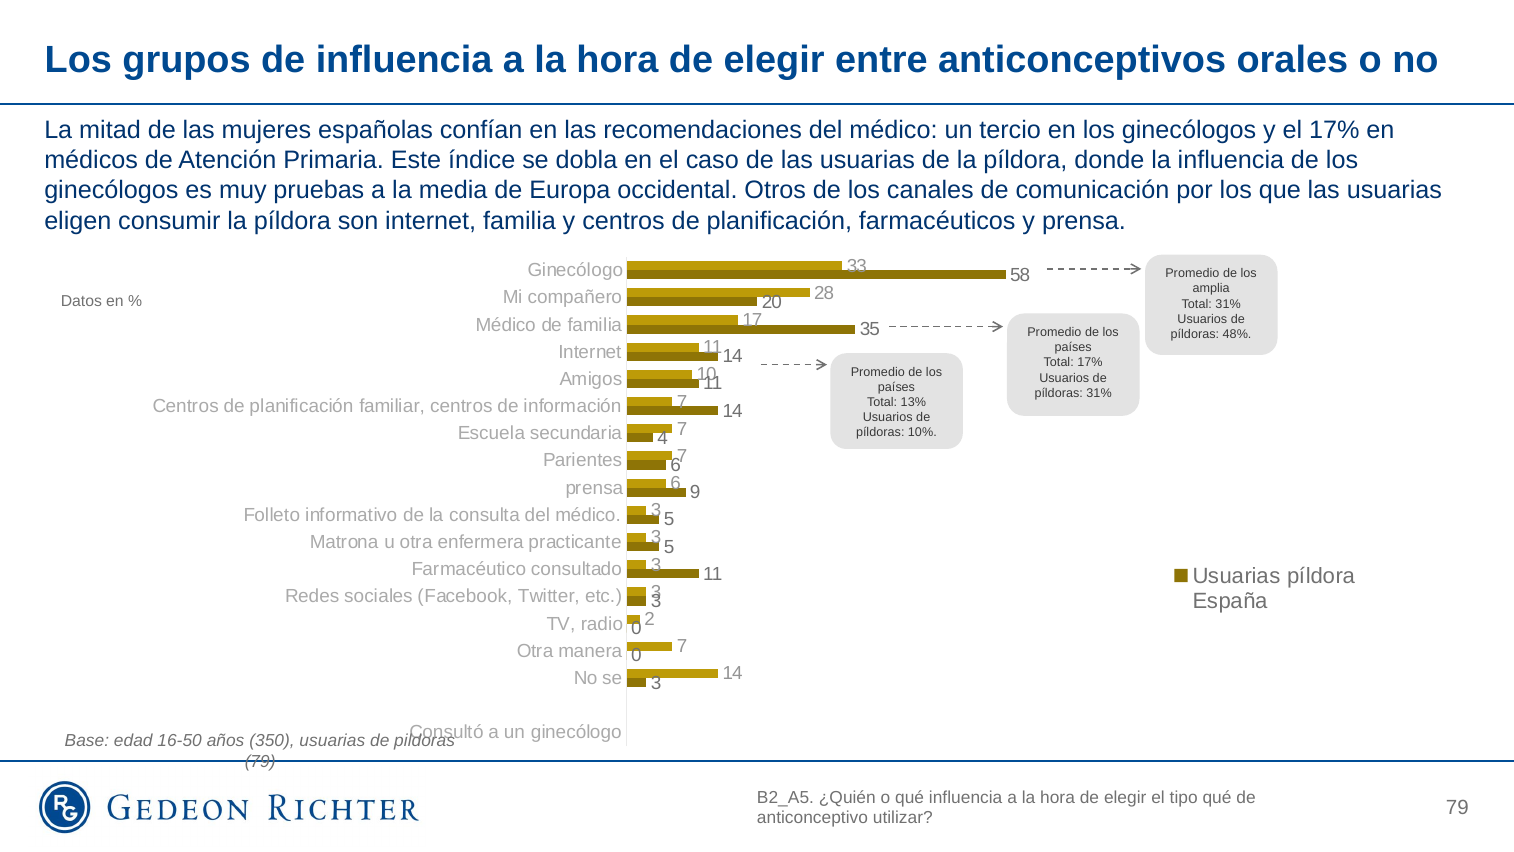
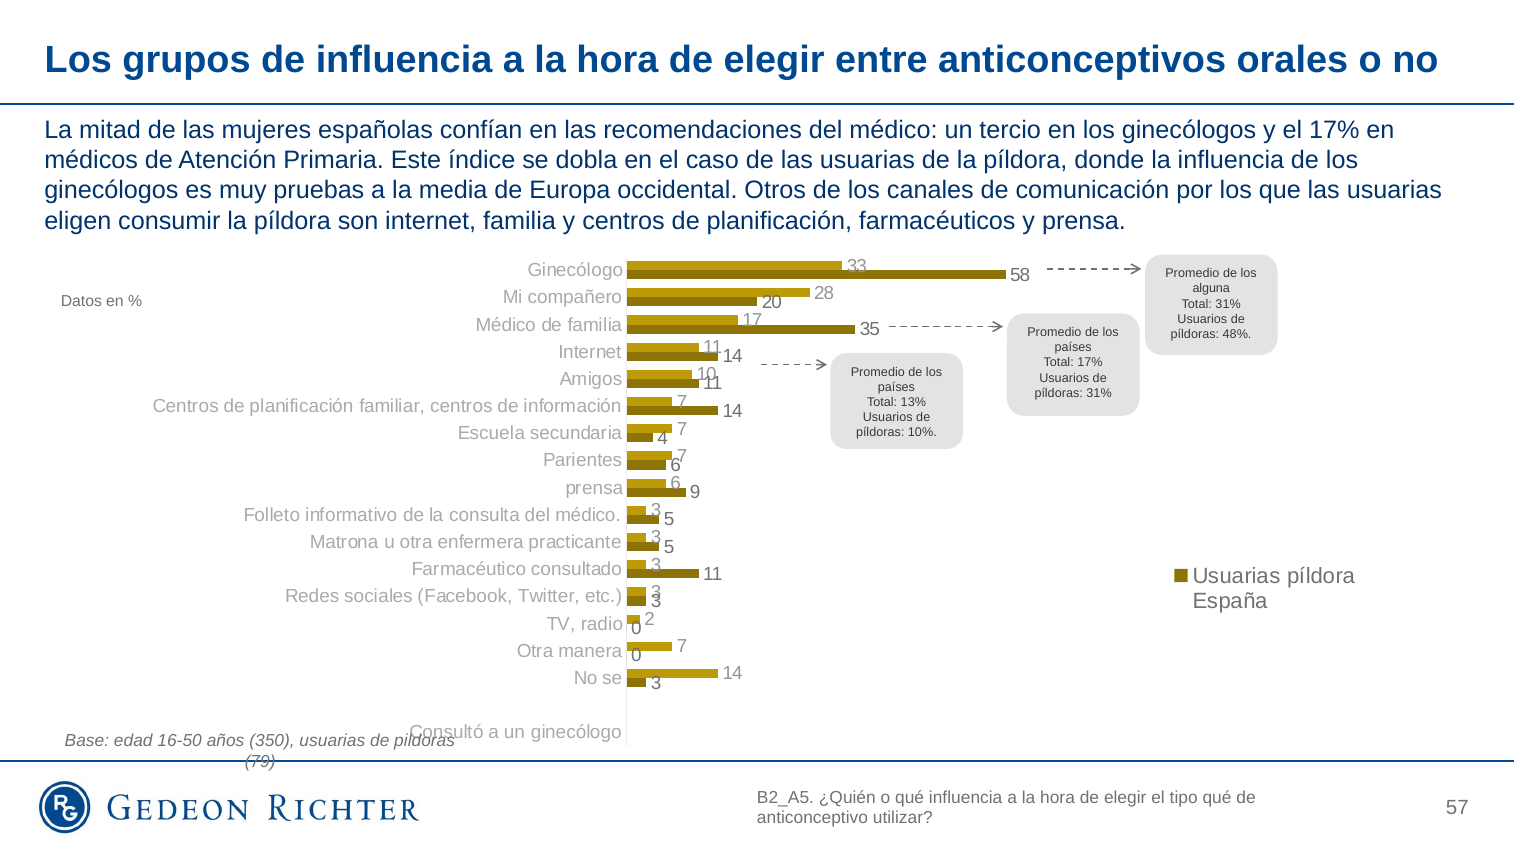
amplia: amplia -> alguna
utilizar 79: 79 -> 57
